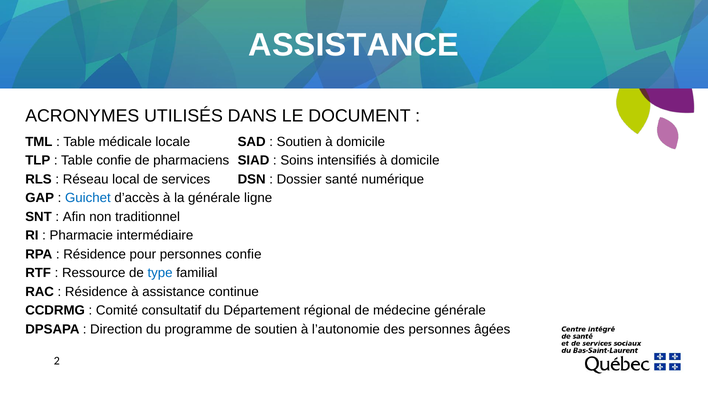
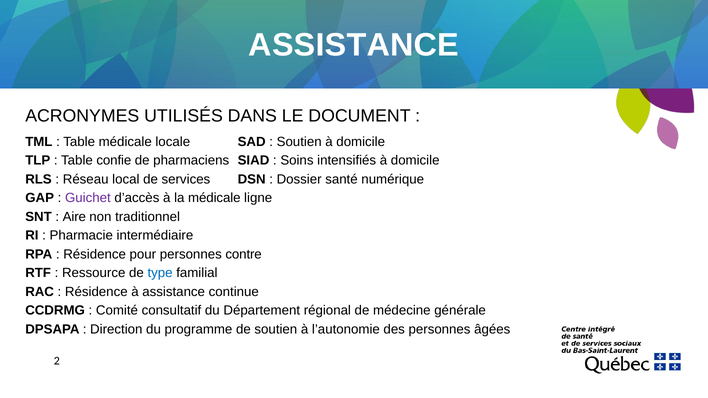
Guichet colour: blue -> purple
la générale: générale -> médicale
Afin: Afin -> Aire
personnes confie: confie -> contre
